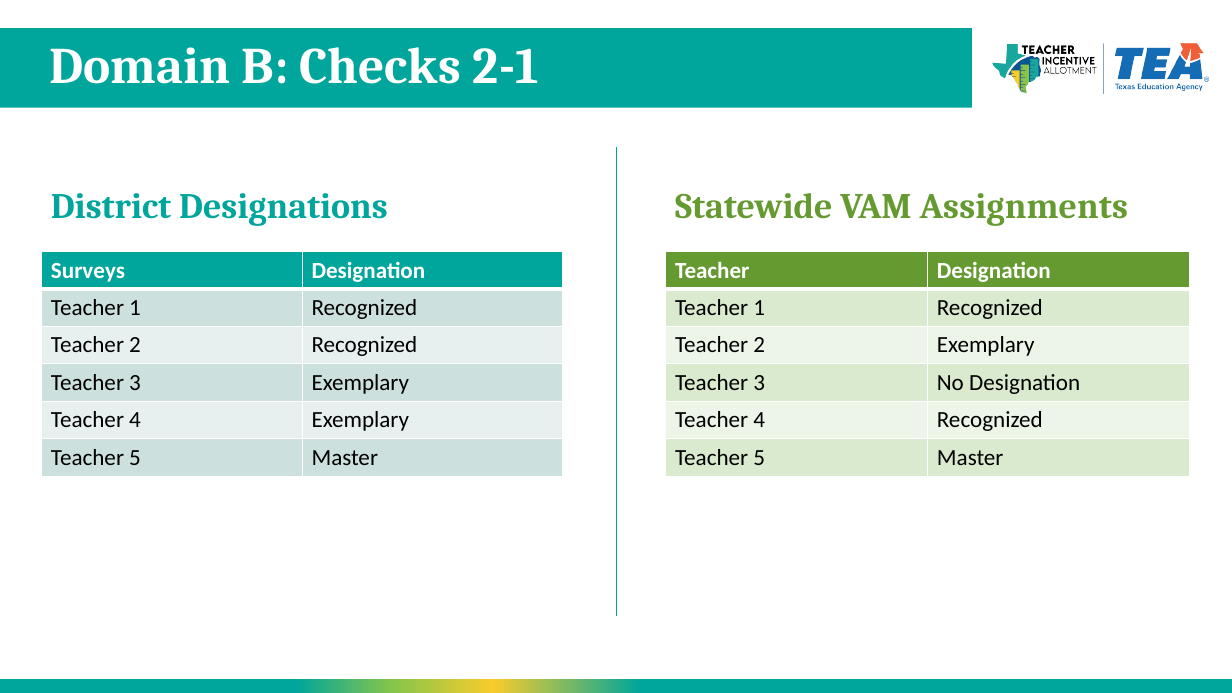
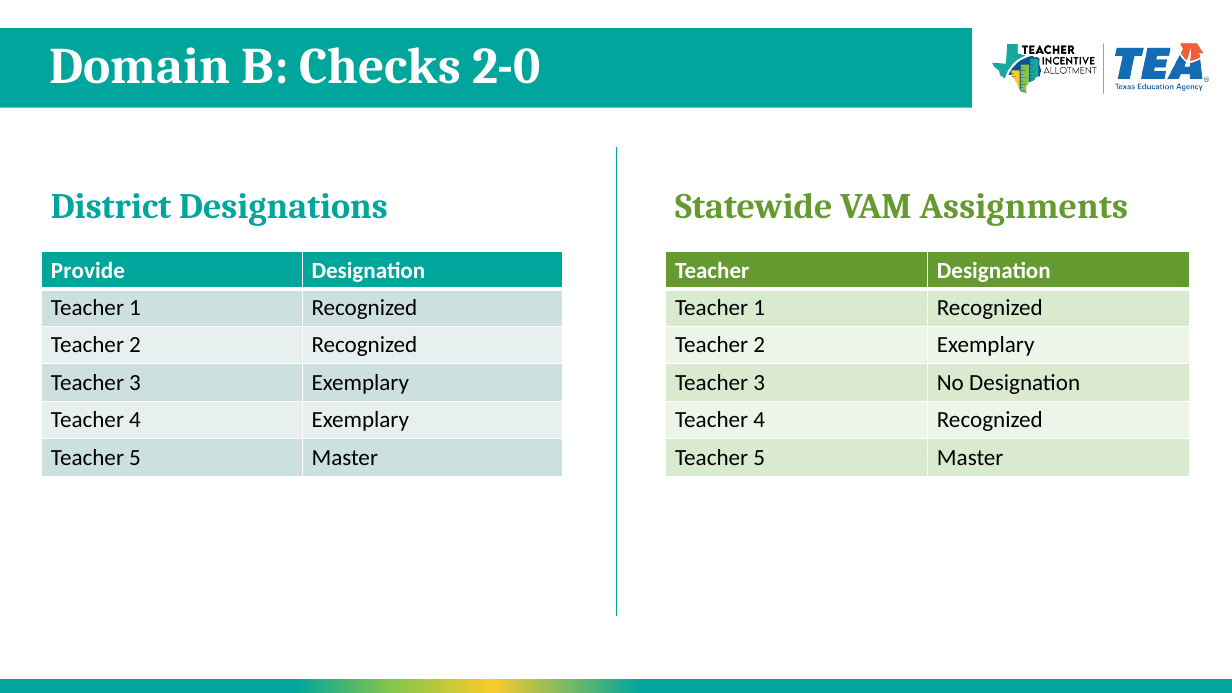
2-1: 2-1 -> 2-0
Surveys: Surveys -> Provide
